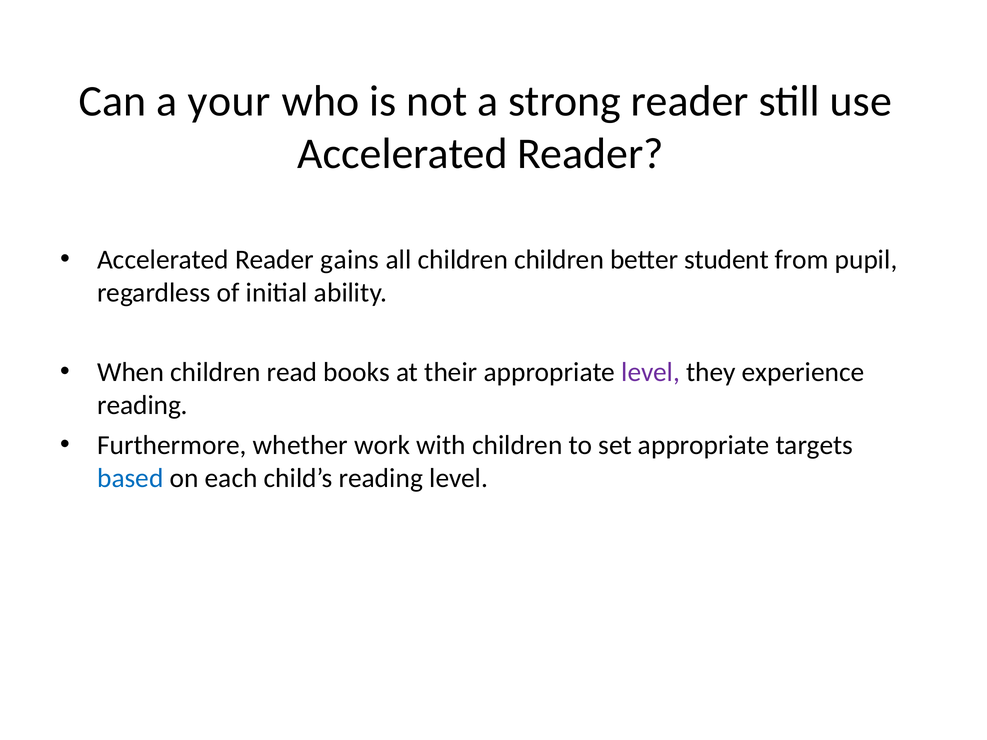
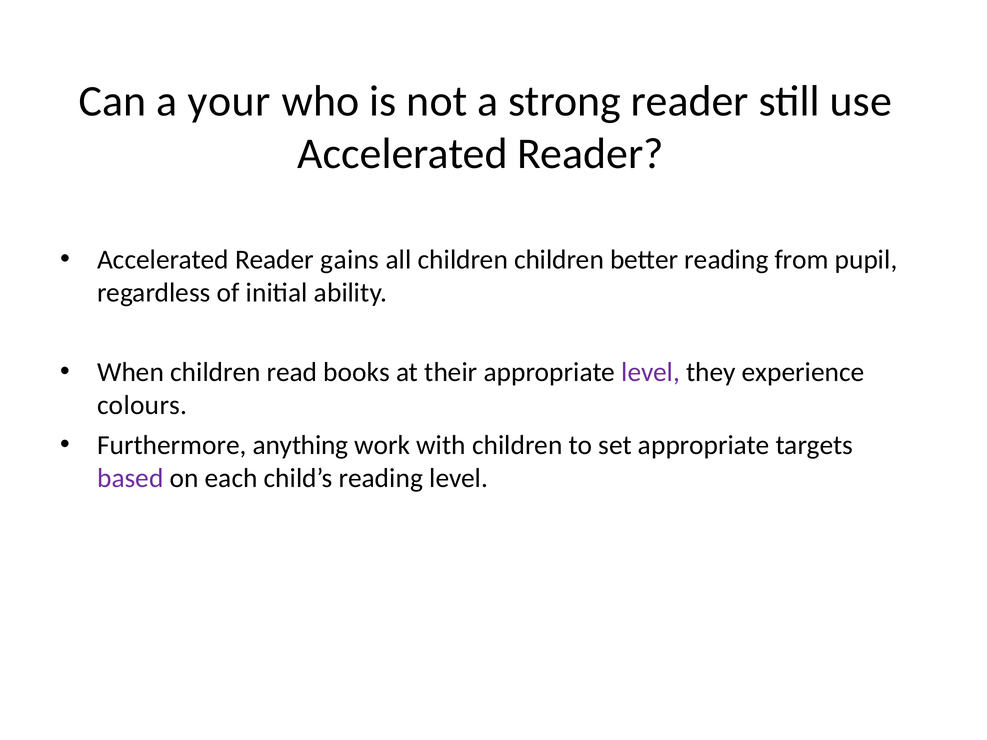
better student: student -> reading
reading at (142, 405): reading -> colours
whether: whether -> anything
based colour: blue -> purple
